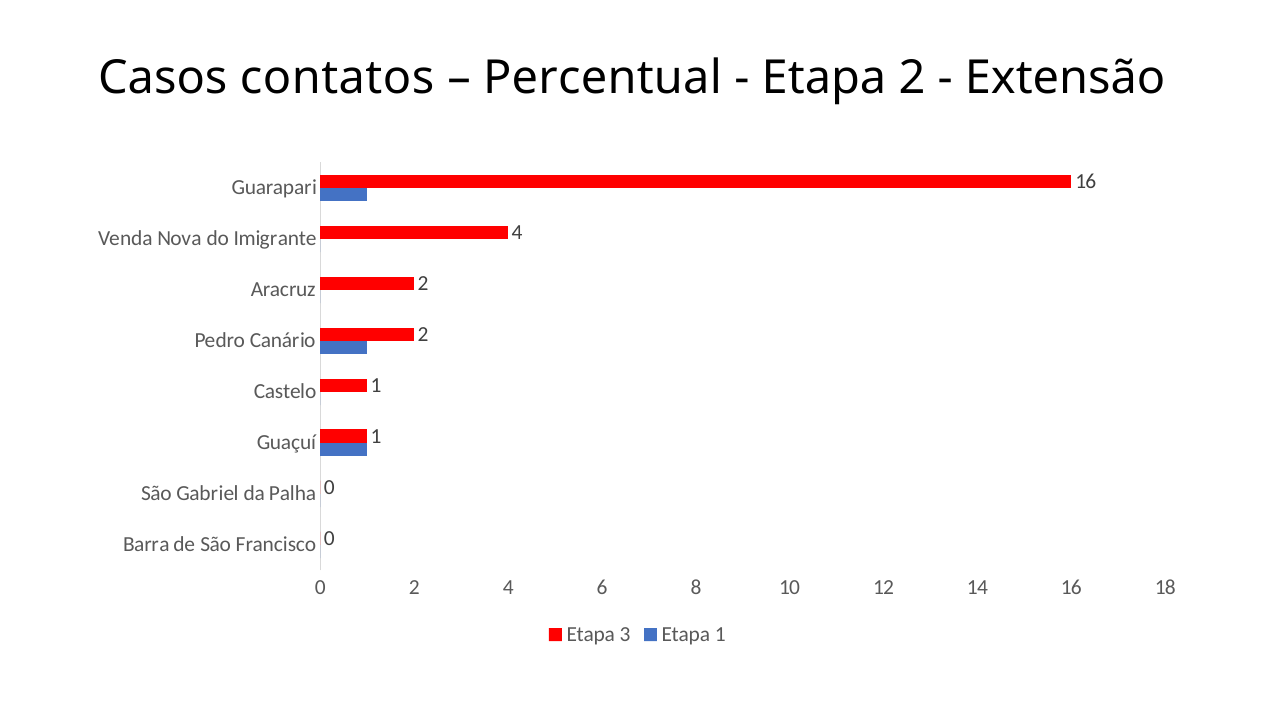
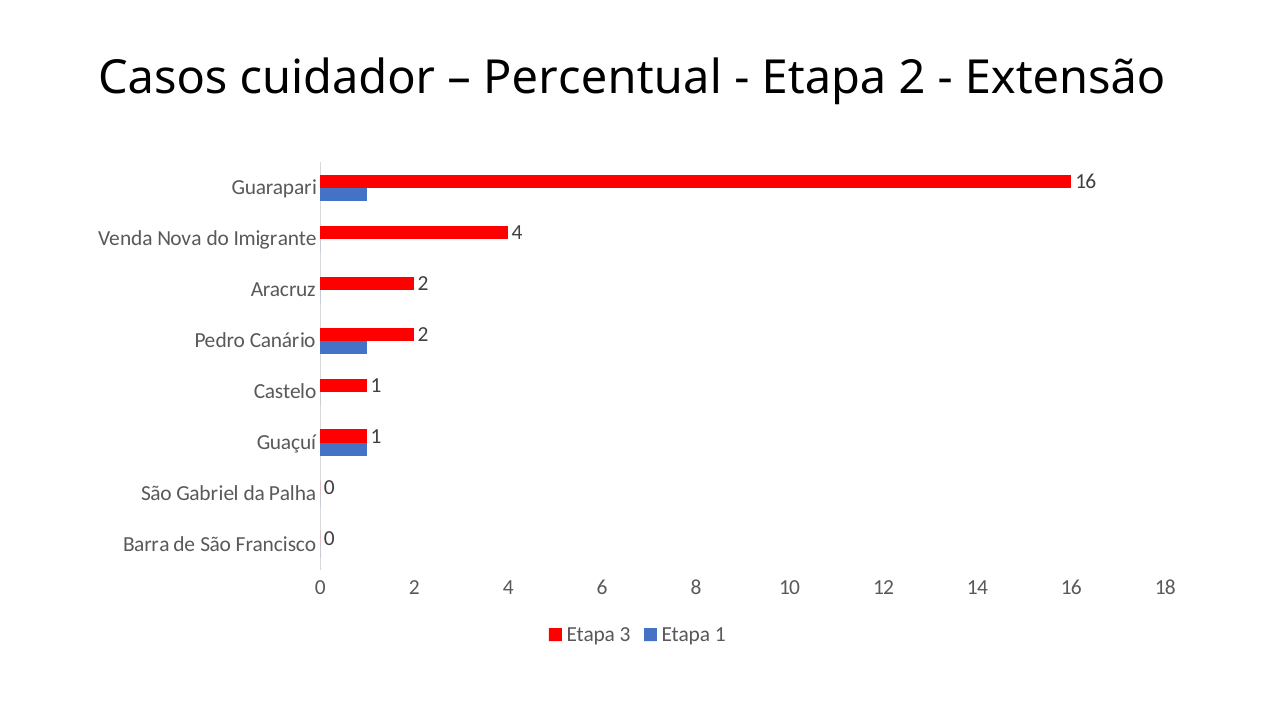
contatos: contatos -> cuidador
